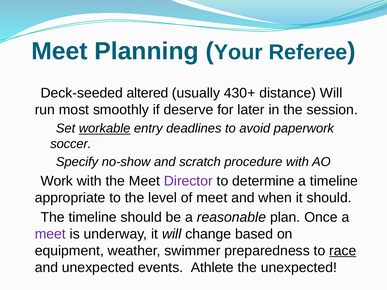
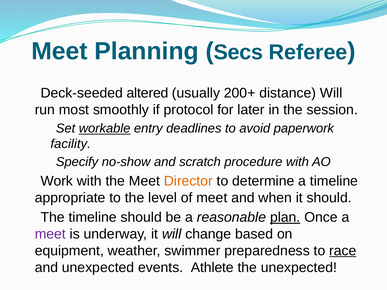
Your: Your -> Secs
430+: 430+ -> 200+
deserve: deserve -> protocol
soccer: soccer -> facility
Director colour: purple -> orange
plan underline: none -> present
